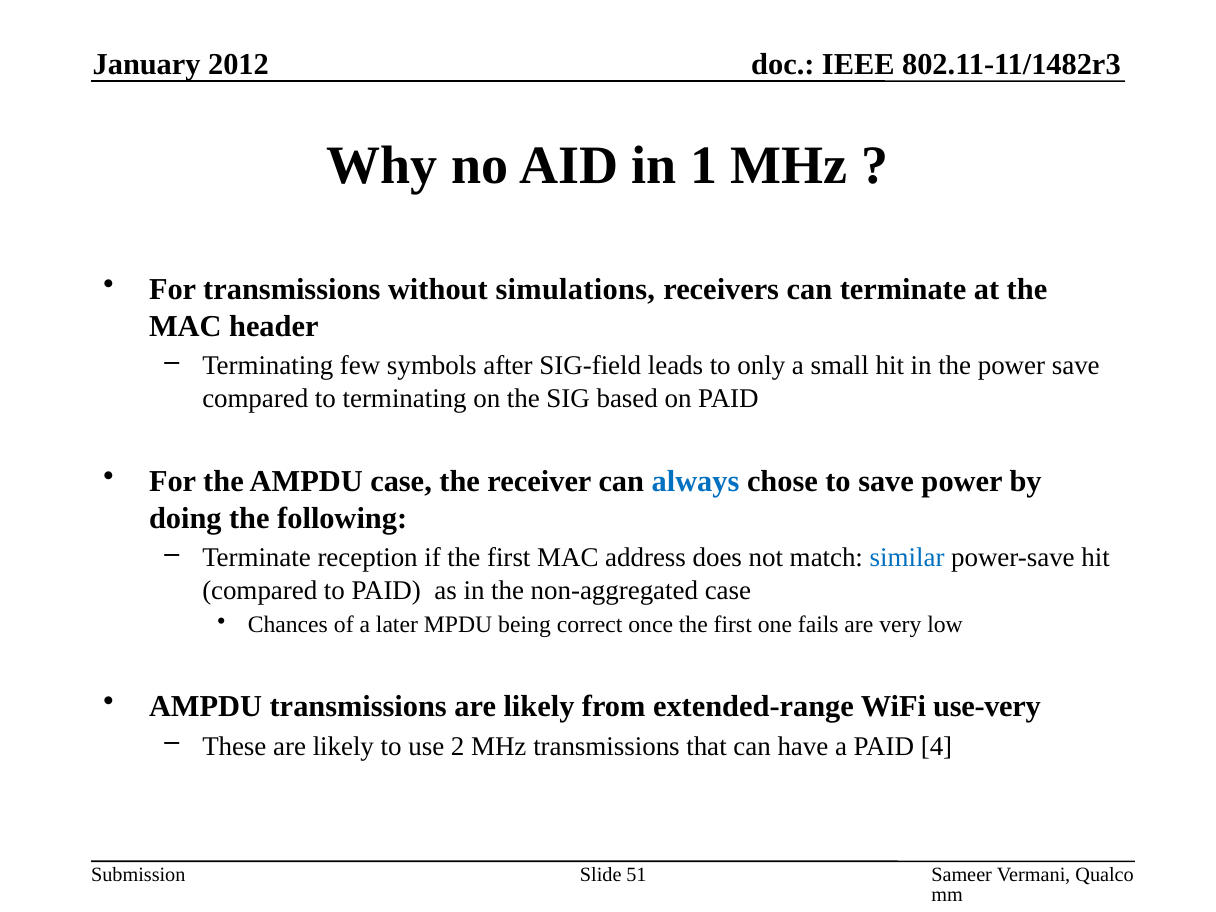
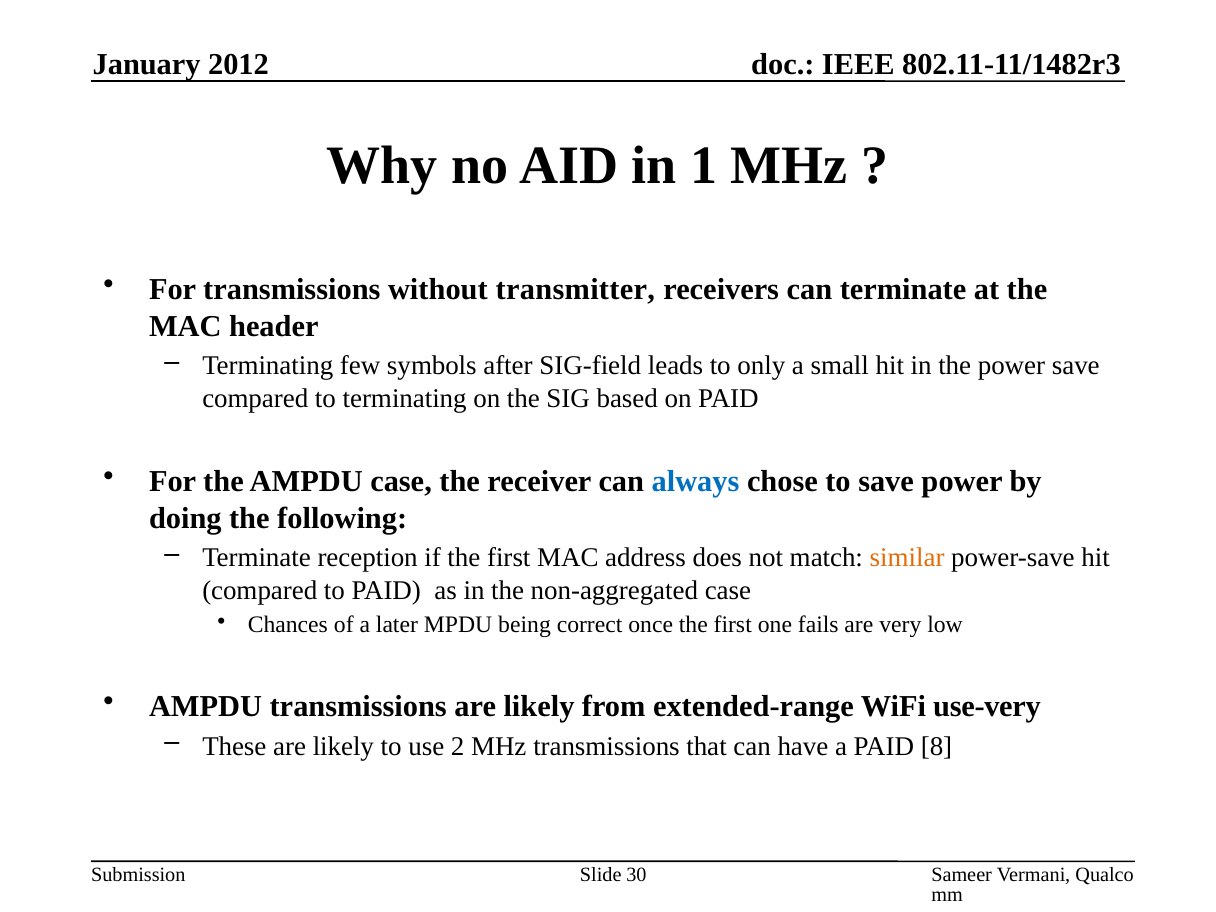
simulations: simulations -> transmitter
similar colour: blue -> orange
4: 4 -> 8
51: 51 -> 30
